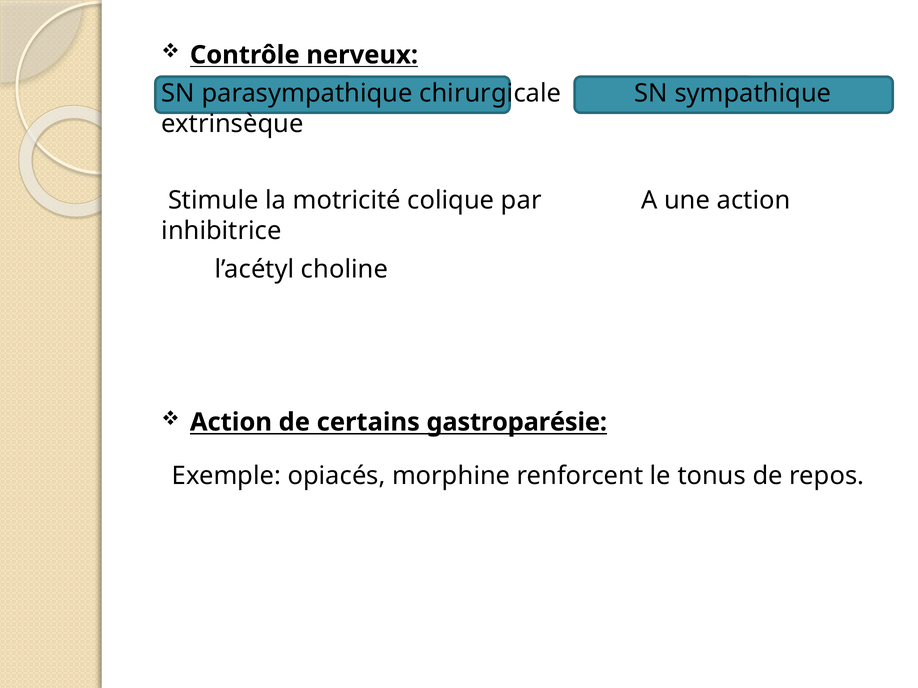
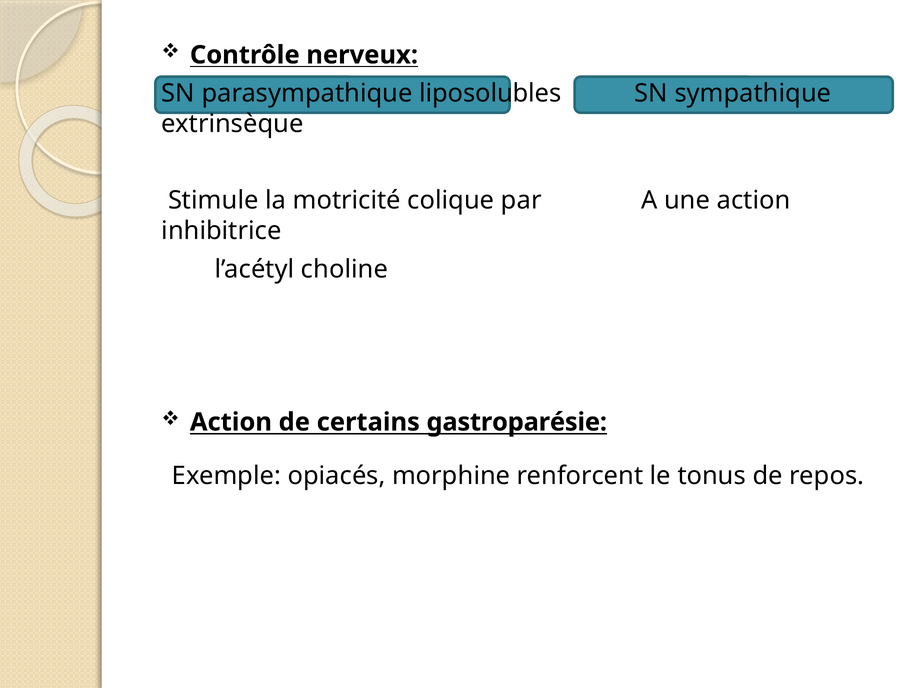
chirurgicale: chirurgicale -> liposolubles
